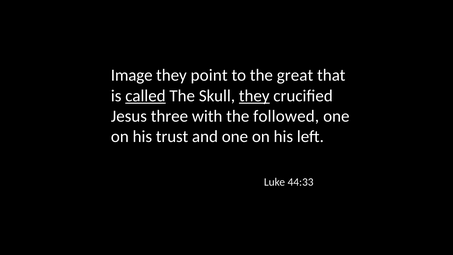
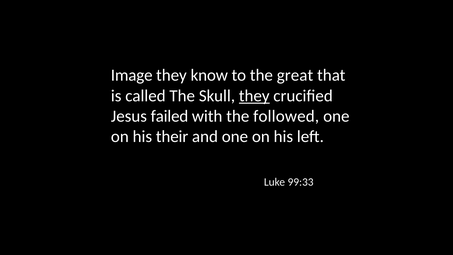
point: point -> know
called underline: present -> none
three: three -> failed
trust: trust -> their
44:33: 44:33 -> 99:33
